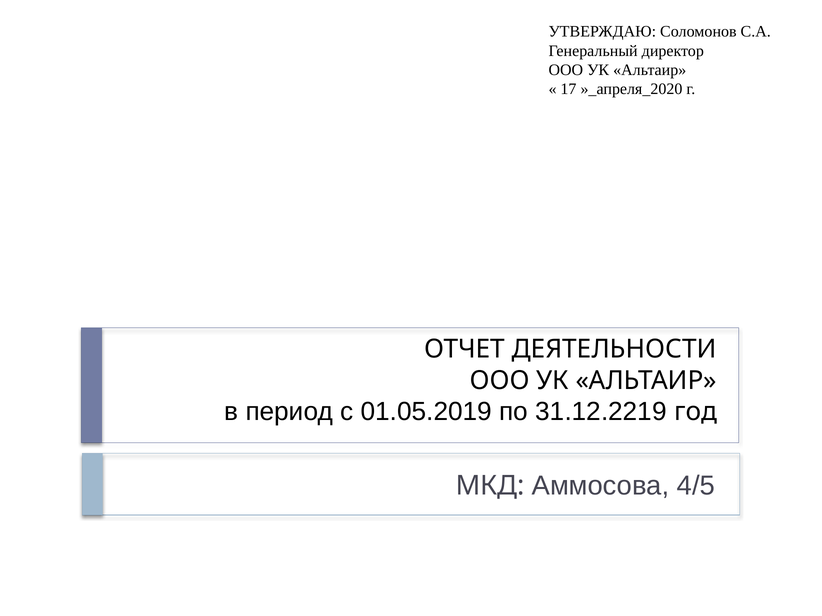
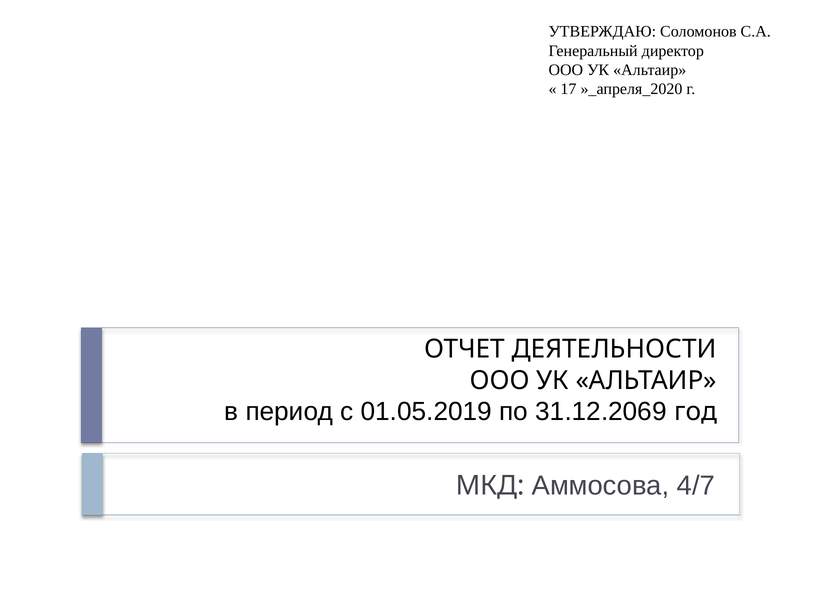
31.12.2219: 31.12.2219 -> 31.12.2069
4/5: 4/5 -> 4/7
